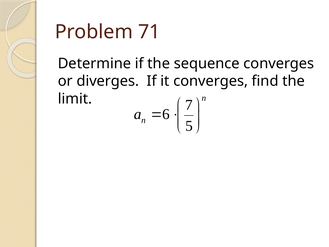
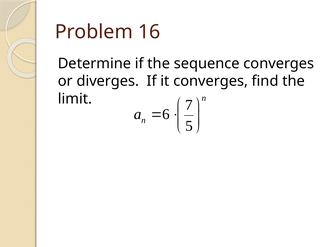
71: 71 -> 16
